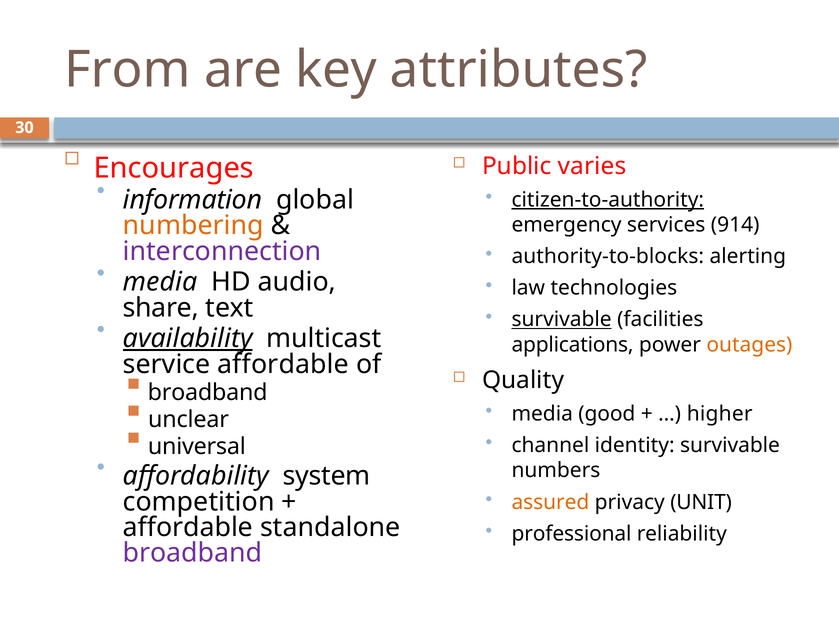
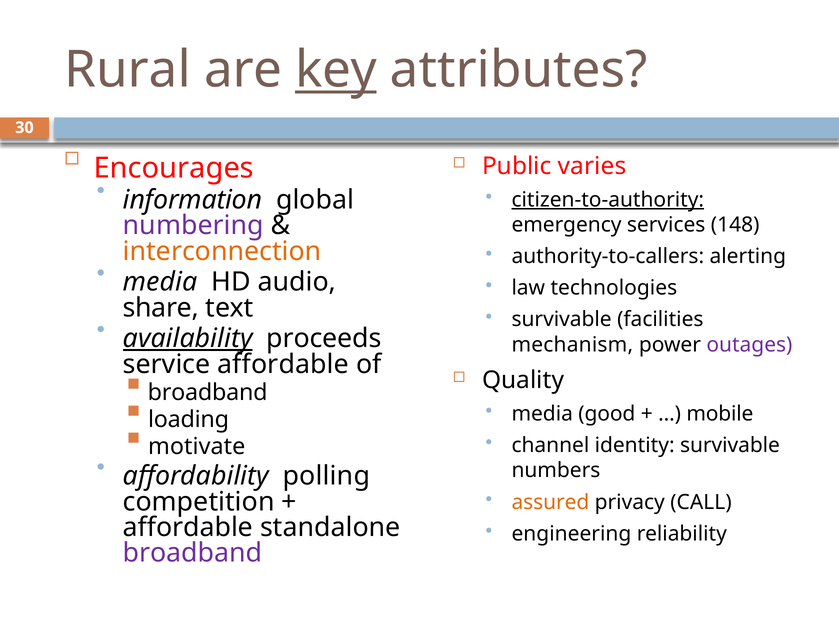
From: From -> Rural
key underline: none -> present
numbering colour: orange -> purple
914: 914 -> 148
interconnection colour: purple -> orange
authority-to-blocks: authority-to-blocks -> authority-to-callers
survivable at (562, 320) underline: present -> none
multicast: multicast -> proceeds
applications: applications -> mechanism
outages colour: orange -> purple
unclear: unclear -> loading
higher: higher -> mobile
universal: universal -> motivate
system: system -> polling
UNIT: UNIT -> CALL
professional: professional -> engineering
